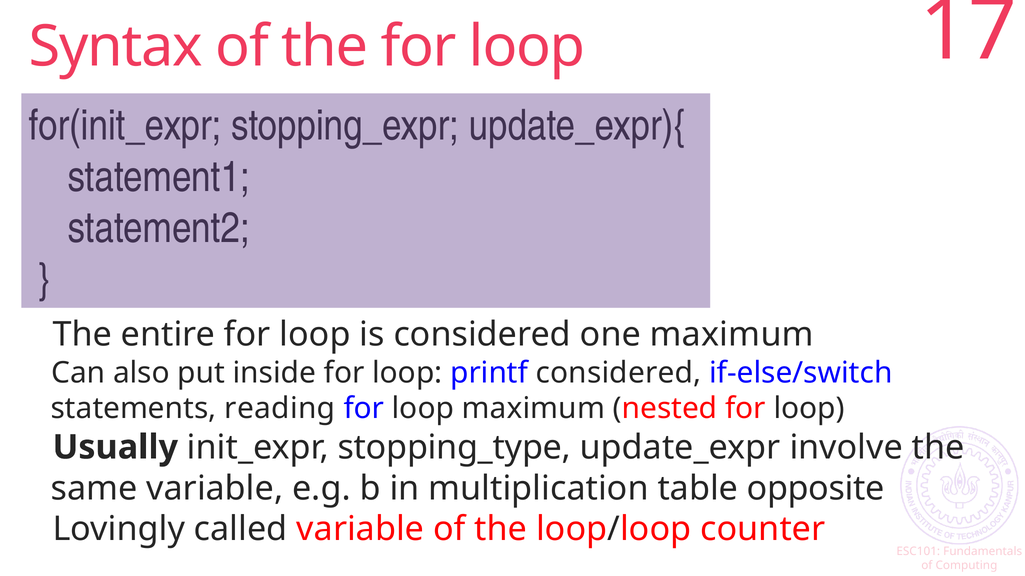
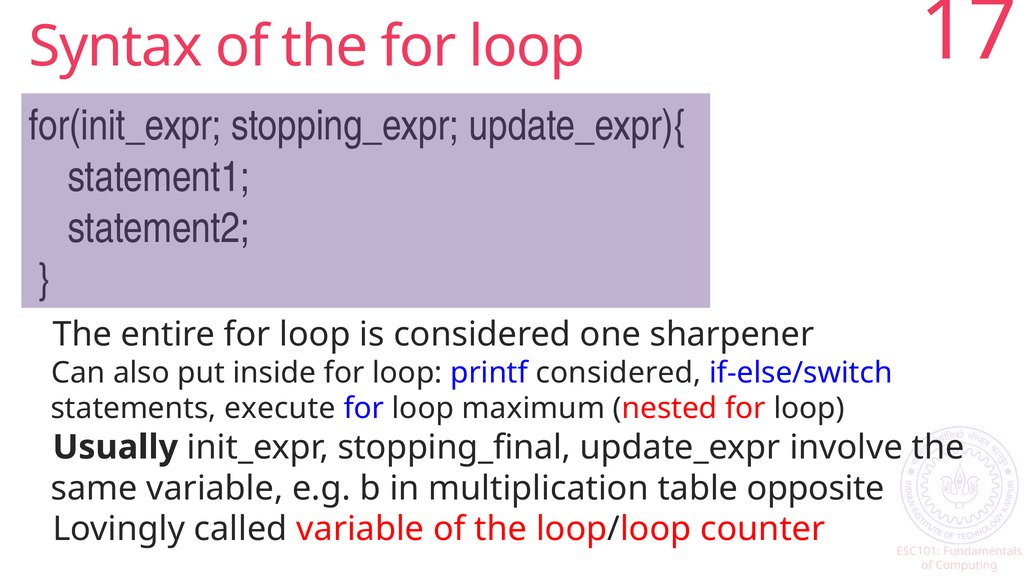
one maximum: maximum -> sharpener
reading: reading -> execute
stopping_type: stopping_type -> stopping_final
